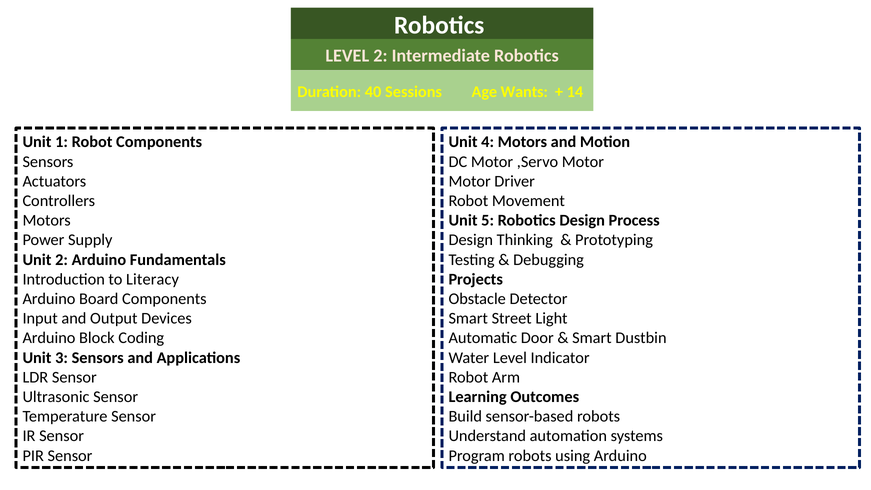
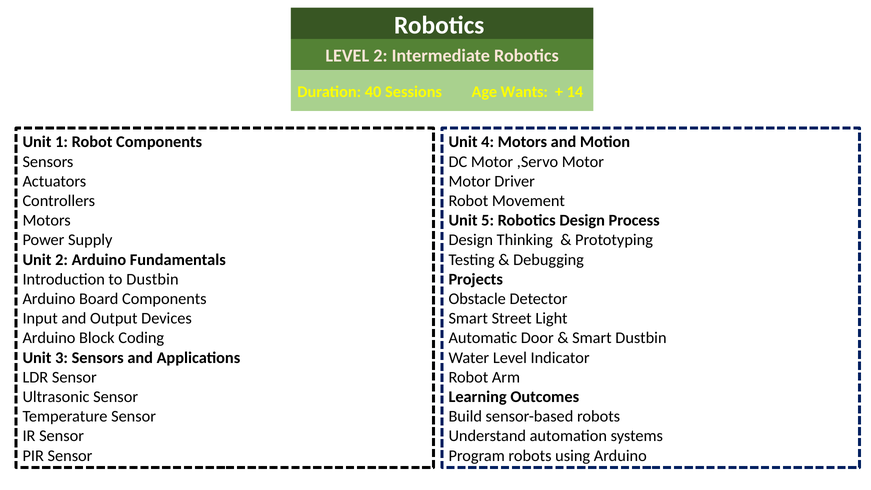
to Literacy: Literacy -> Dustbin
